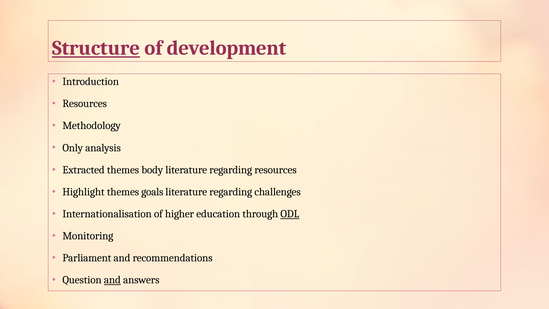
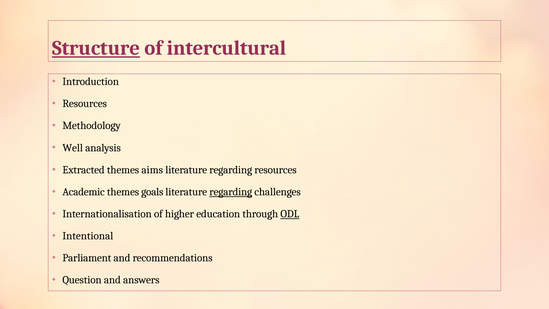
development: development -> intercultural
Only: Only -> Well
body: body -> aims
Highlight: Highlight -> Academic
regarding at (231, 192) underline: none -> present
Monitoring: Monitoring -> Intentional
and at (112, 280) underline: present -> none
